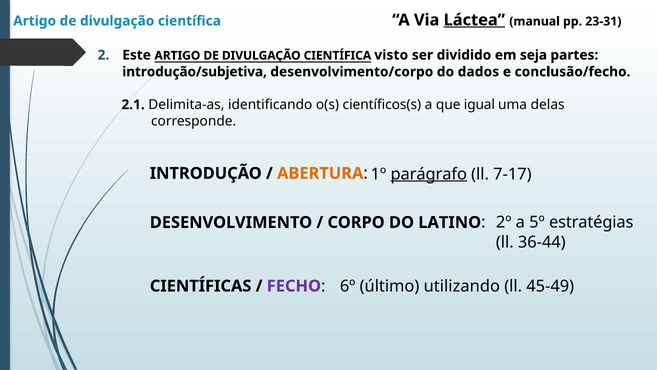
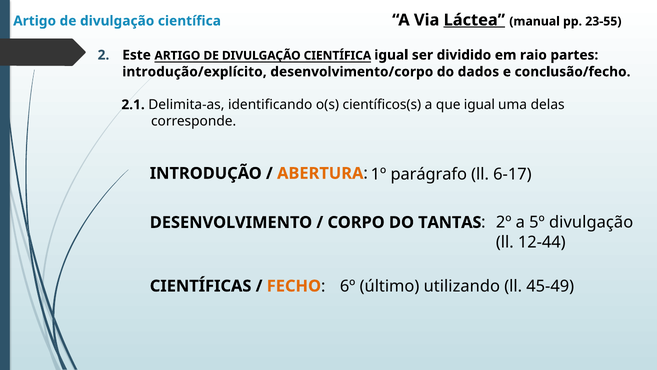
23-31: 23-31 -> 23-55
CIENTÍFICA visto: visto -> igual
seja: seja -> raio
introdução/subjetiva: introdução/subjetiva -> introdução/explícito
parágrafo underline: present -> none
7-17: 7-17 -> 6-17
5º estratégias: estratégias -> divulgação
LATINO: LATINO -> TANTAS
36-44: 36-44 -> 12-44
FECHO colour: purple -> orange
